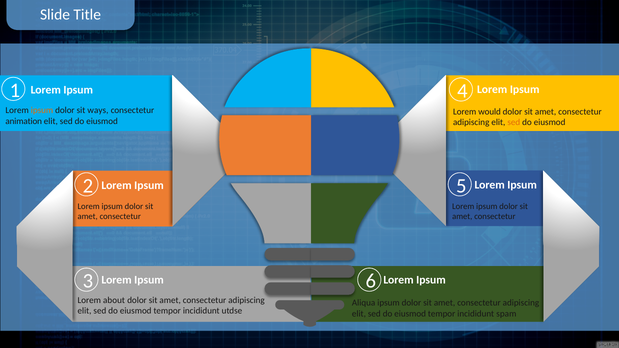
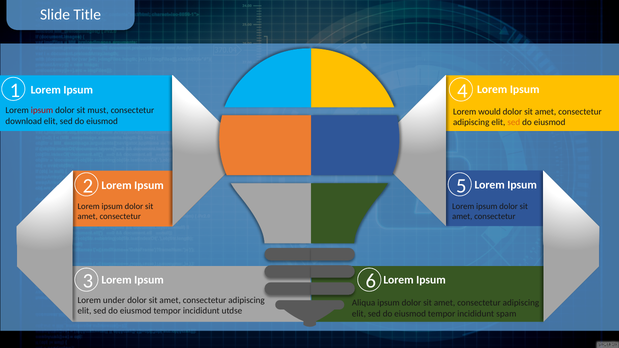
ipsum at (42, 110) colour: orange -> red
ways: ways -> must
animation: animation -> download
about: about -> under
